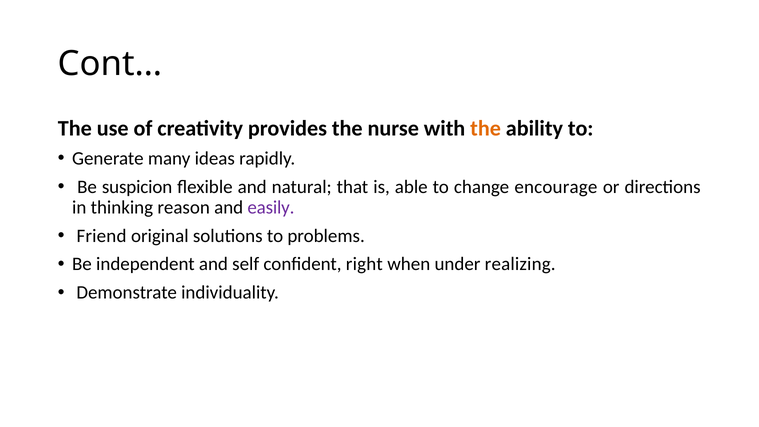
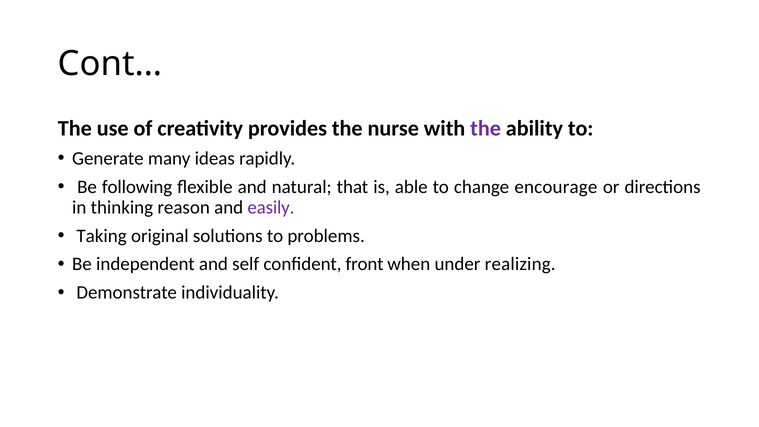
the at (486, 128) colour: orange -> purple
suspicion: suspicion -> following
Friend: Friend -> Taking
right: right -> front
